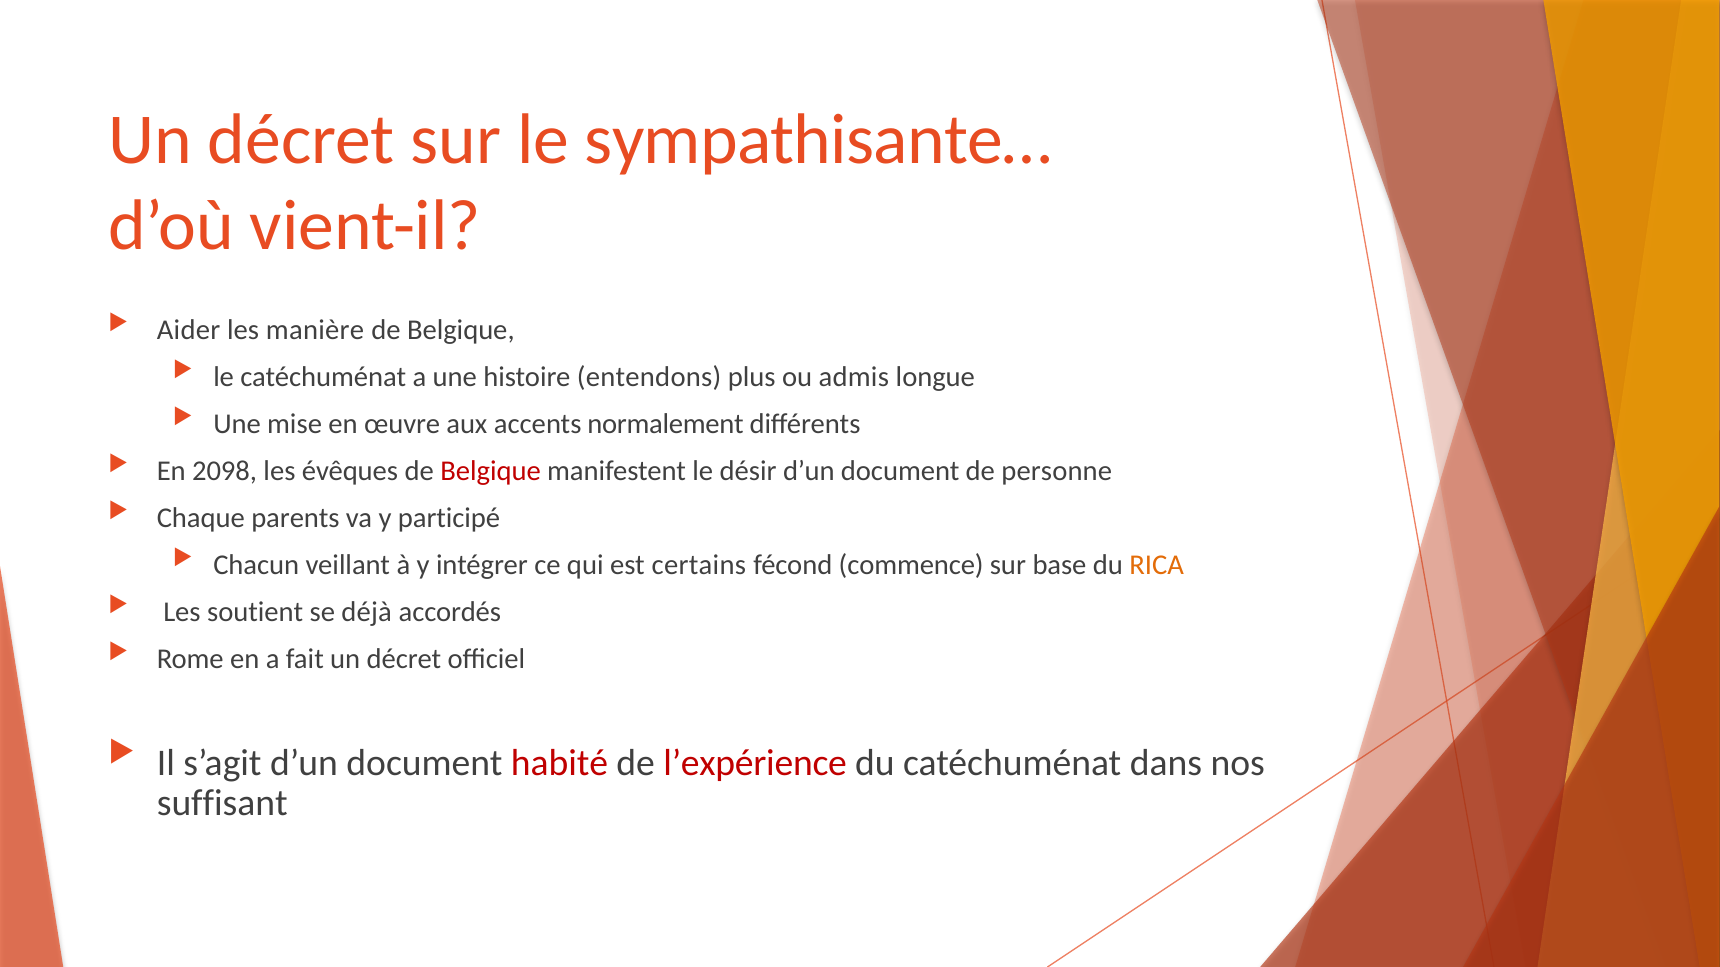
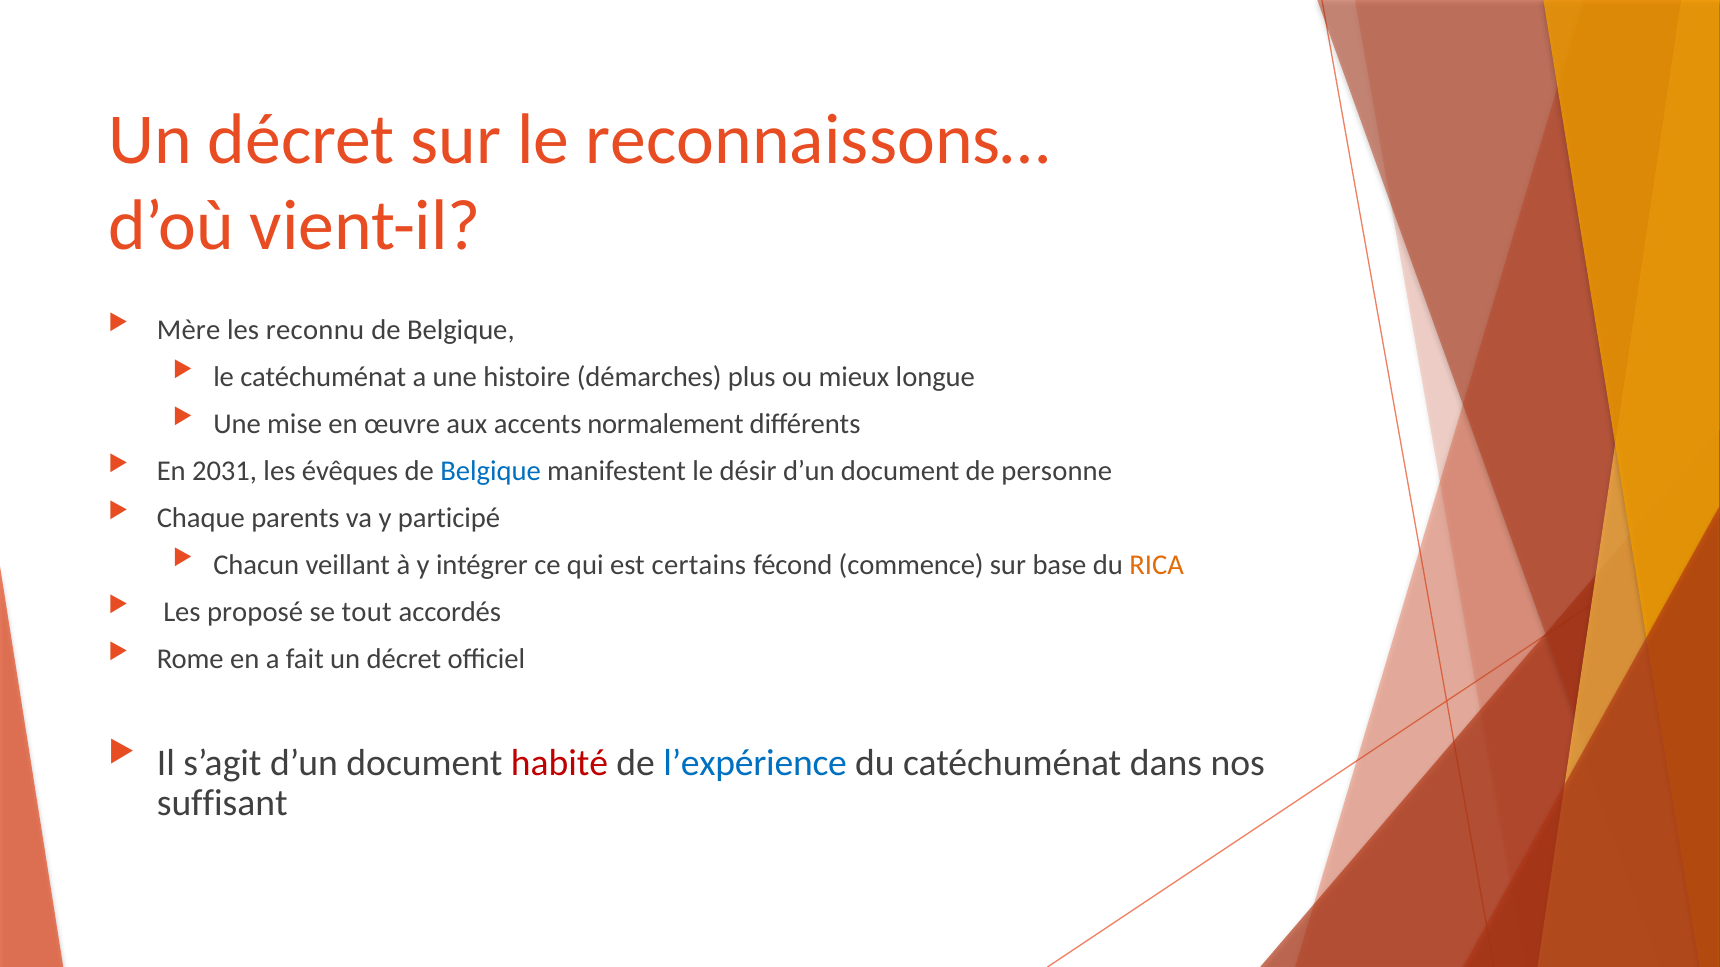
sympathisante…: sympathisante… -> reconnaissons…
Aider: Aider -> Mère
manière: manière -> reconnu
entendons: entendons -> démarches
admis: admis -> mieux
2098: 2098 -> 2031
Belgique at (491, 472) colour: red -> blue
soutient: soutient -> proposé
déjà: déjà -> tout
l’expérience colour: red -> blue
